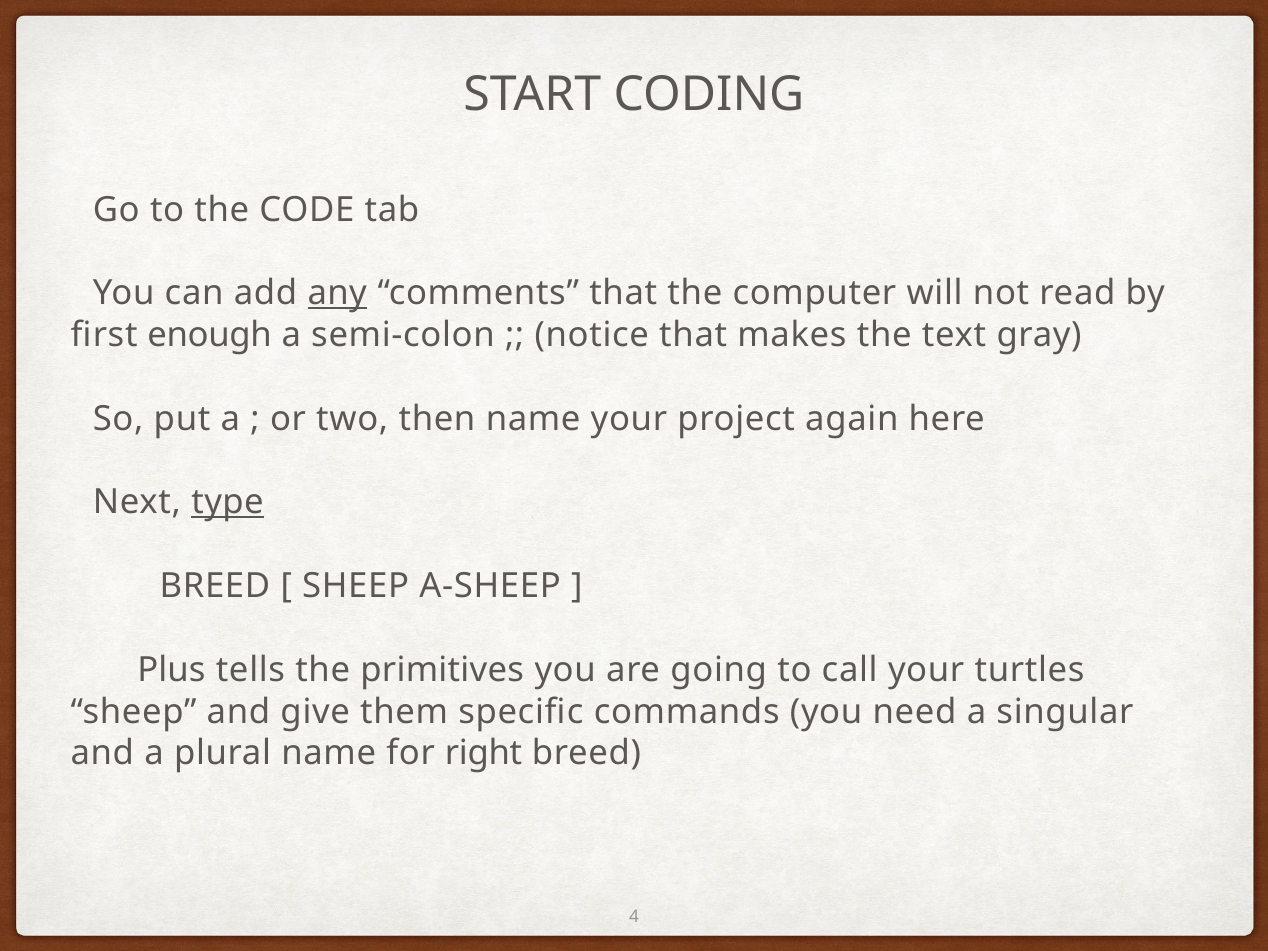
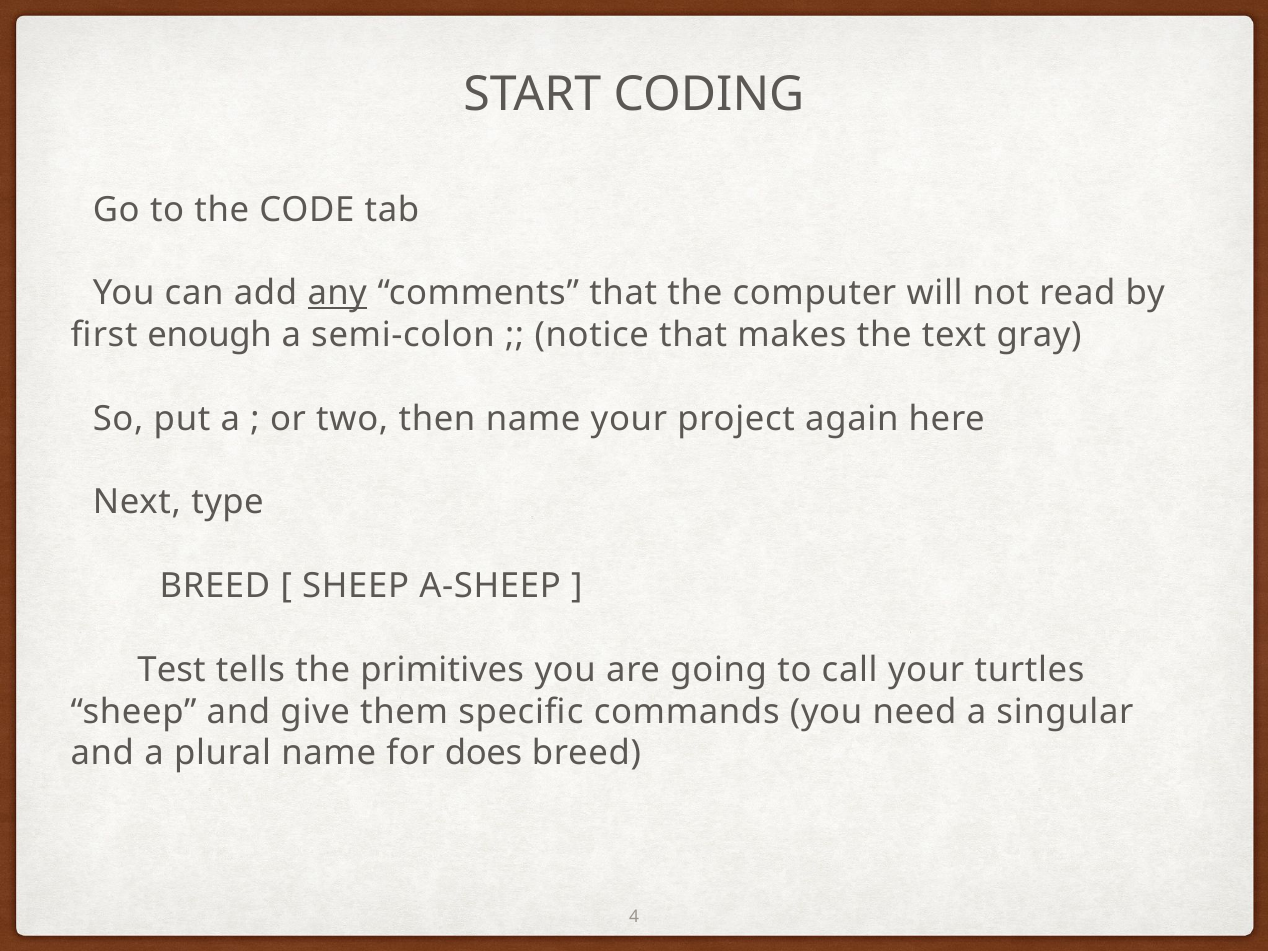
type underline: present -> none
Plus: Plus -> Test
right: right -> does
